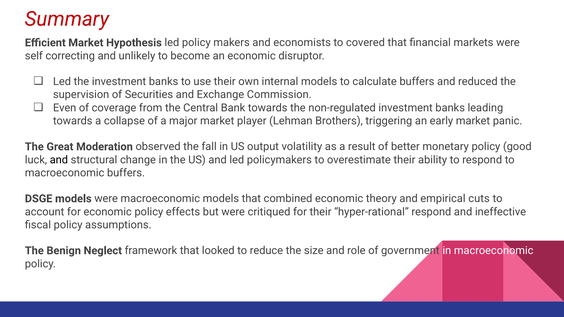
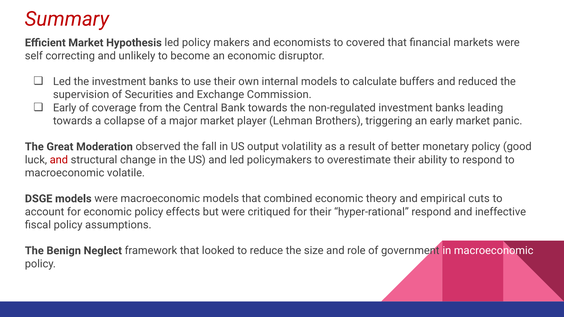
Even at (65, 108): Even -> Early
and at (59, 160) colour: black -> red
macroeconomic buffers: buffers -> volatile
